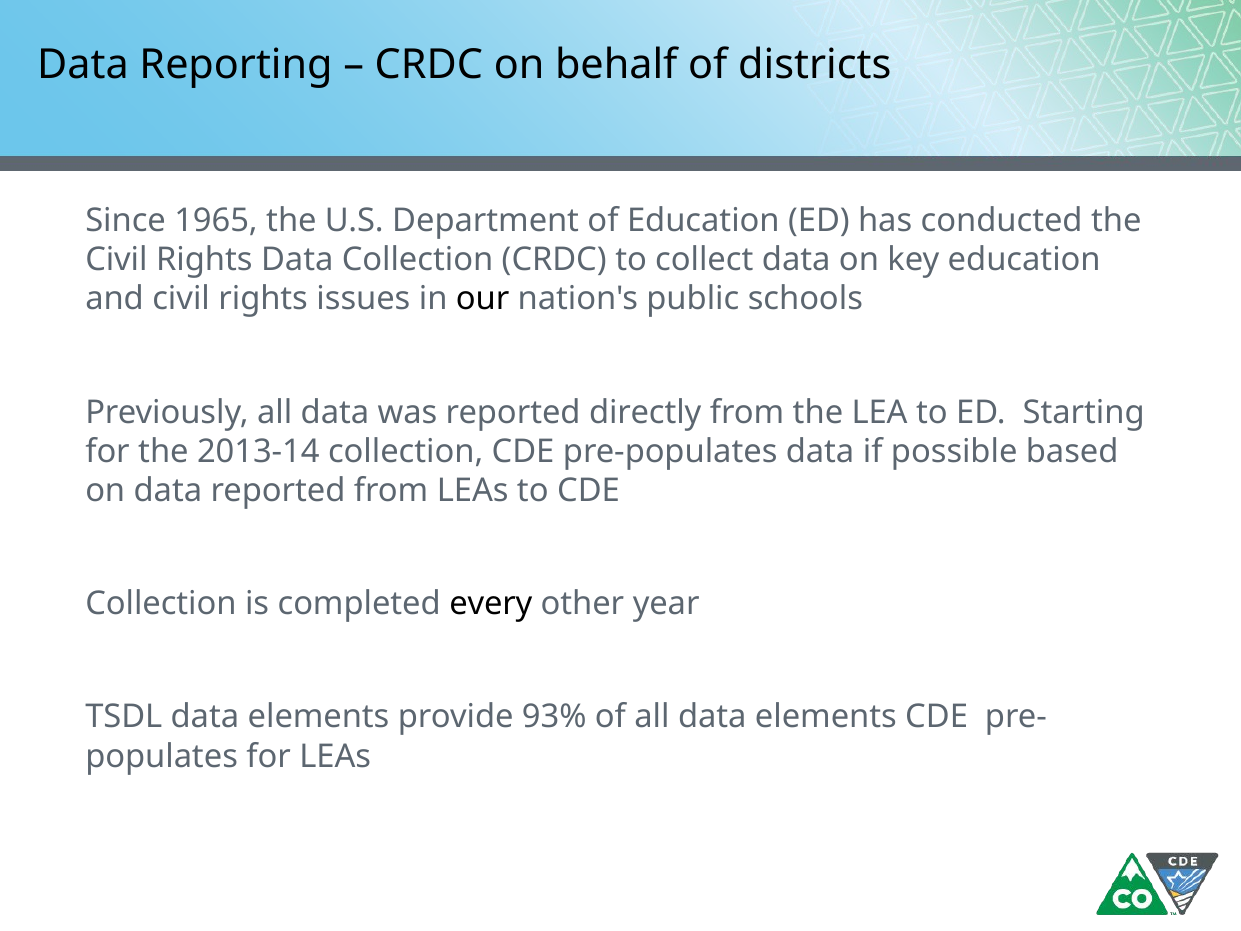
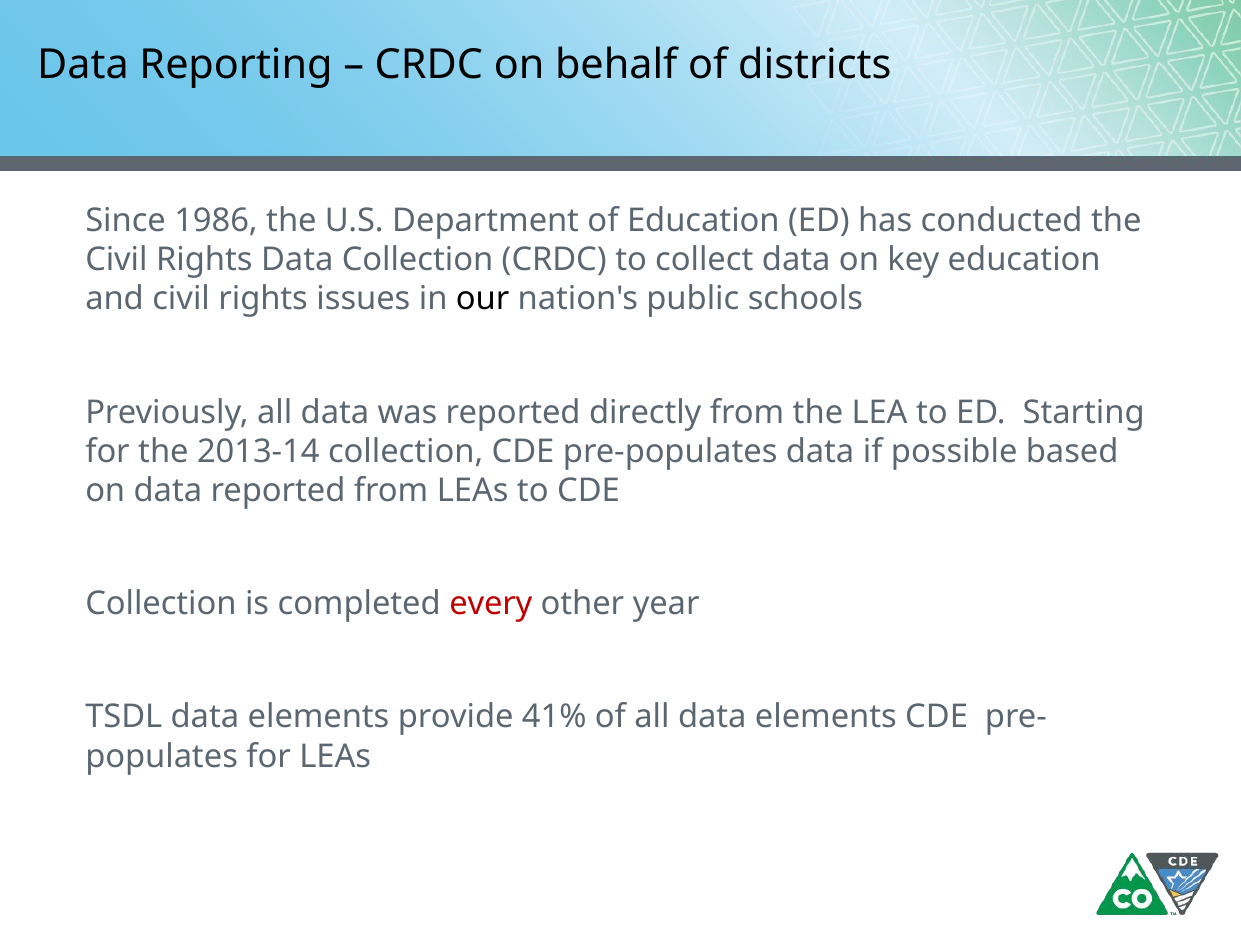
1965: 1965 -> 1986
every colour: black -> red
93%: 93% -> 41%
